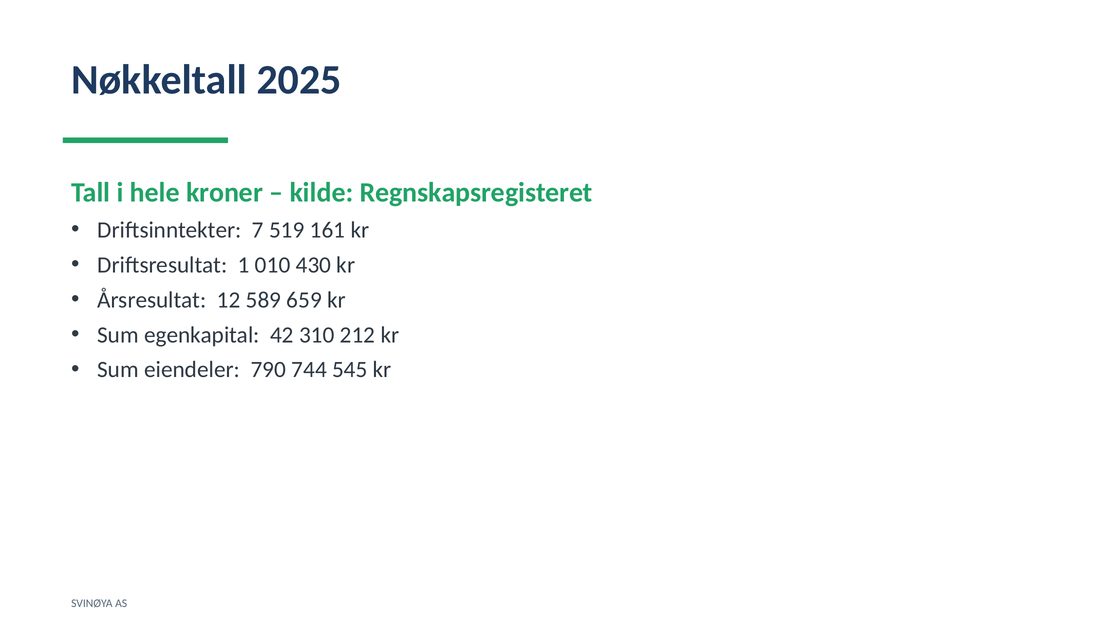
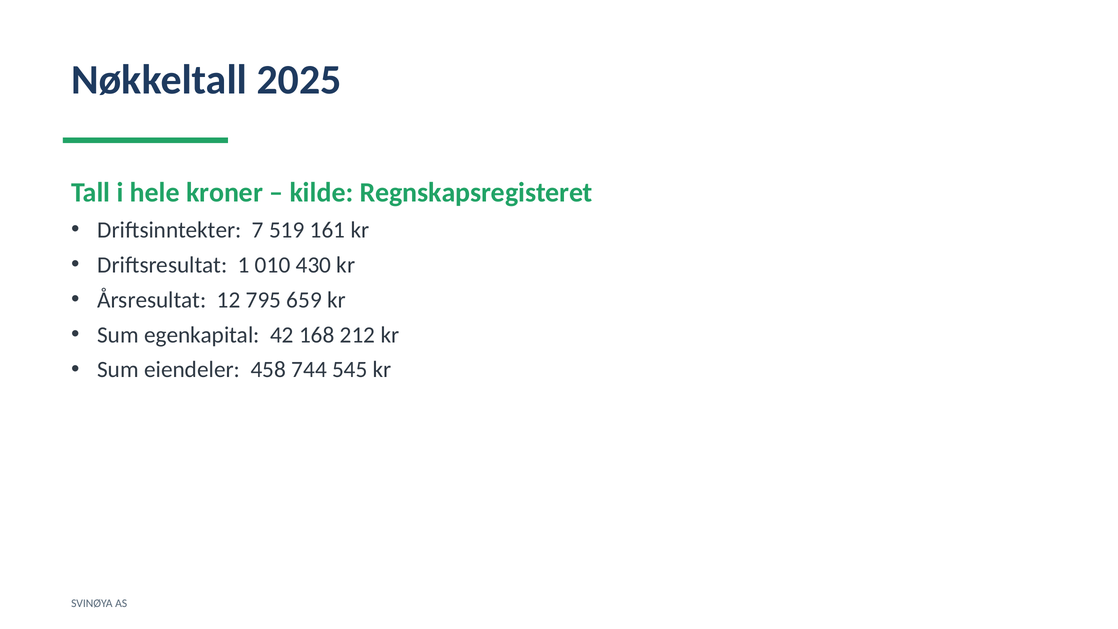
589: 589 -> 795
310: 310 -> 168
790: 790 -> 458
